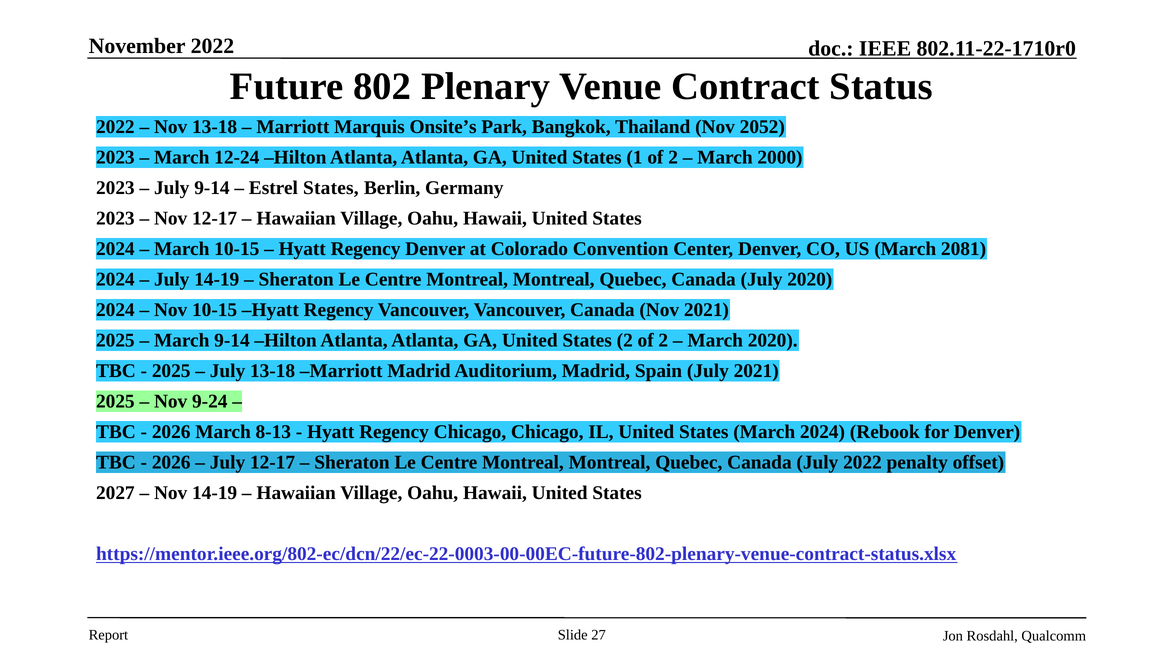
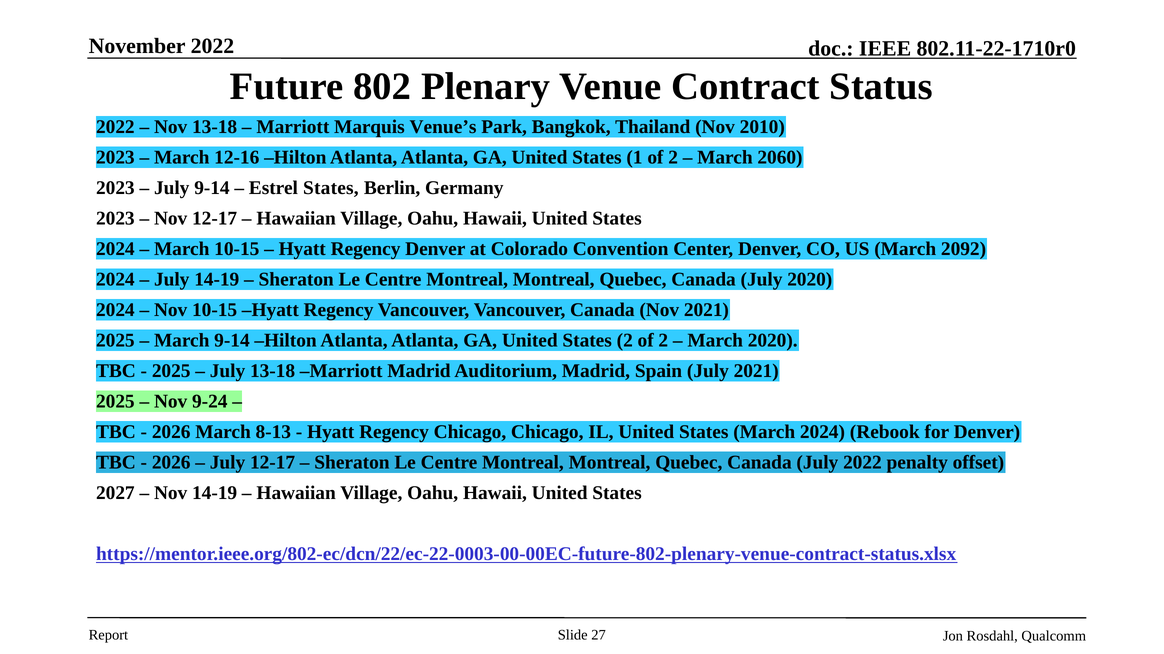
Onsite’s: Onsite’s -> Venue’s
2052: 2052 -> 2010
12-24: 12-24 -> 12-16
2000: 2000 -> 2060
2081: 2081 -> 2092
